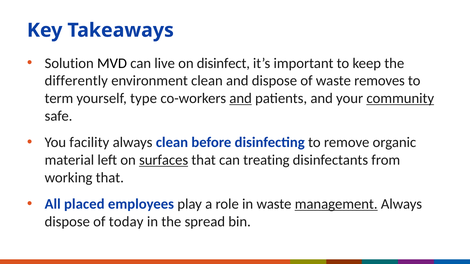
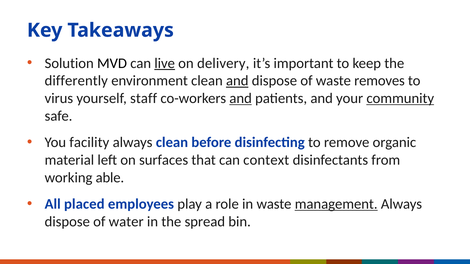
live underline: none -> present
disinfect: disinfect -> delivery
and at (237, 81) underline: none -> present
term: term -> virus
type: type -> staff
surfaces underline: present -> none
treating: treating -> context
working that: that -> able
today: today -> water
